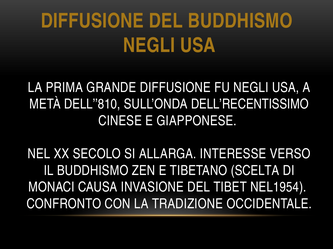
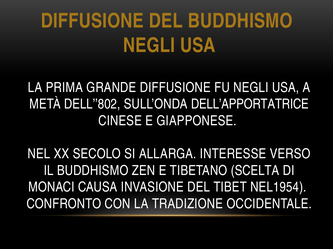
DELL’’810: DELL’’810 -> DELL’’802
DELL’RECENTISSIMO: DELL’RECENTISSIMO -> DELL’APPORTATRICE
